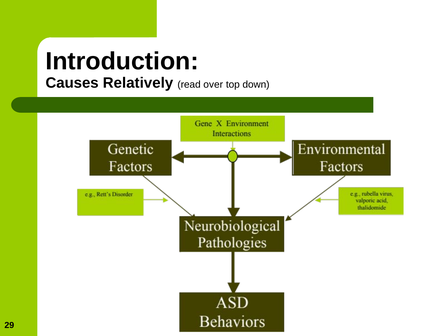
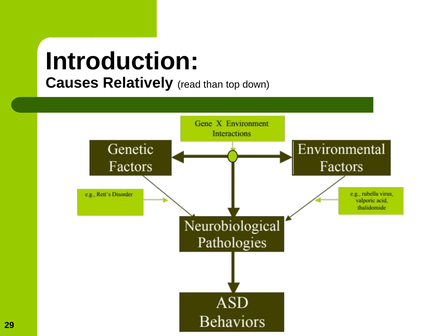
over: over -> than
